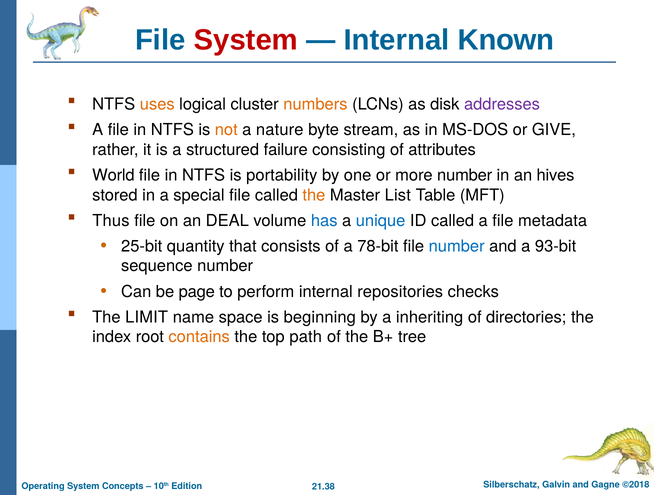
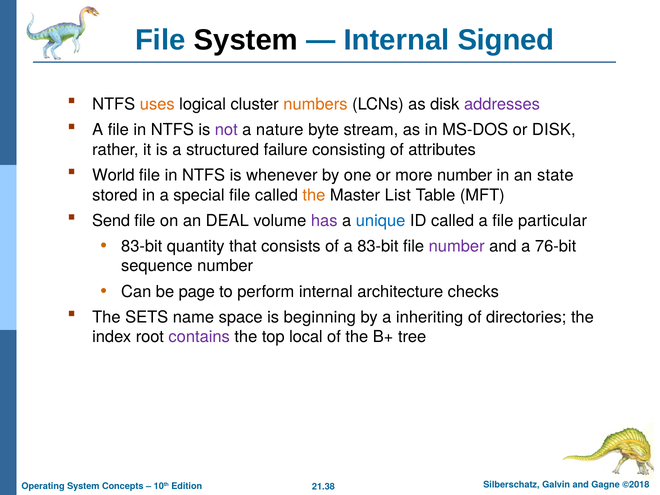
System at (246, 40) colour: red -> black
Known: Known -> Signed
not colour: orange -> purple
or GIVE: GIVE -> DISK
portability: portability -> whenever
hives: hives -> state
Thus: Thus -> Send
has colour: blue -> purple
metadata: metadata -> particular
25-bit at (142, 246): 25-bit -> 83-bit
a 78-bit: 78-bit -> 83-bit
number at (457, 246) colour: blue -> purple
93-bit: 93-bit -> 76-bit
repositories: repositories -> architecture
LIMIT: LIMIT -> SETS
contains colour: orange -> purple
path: path -> local
